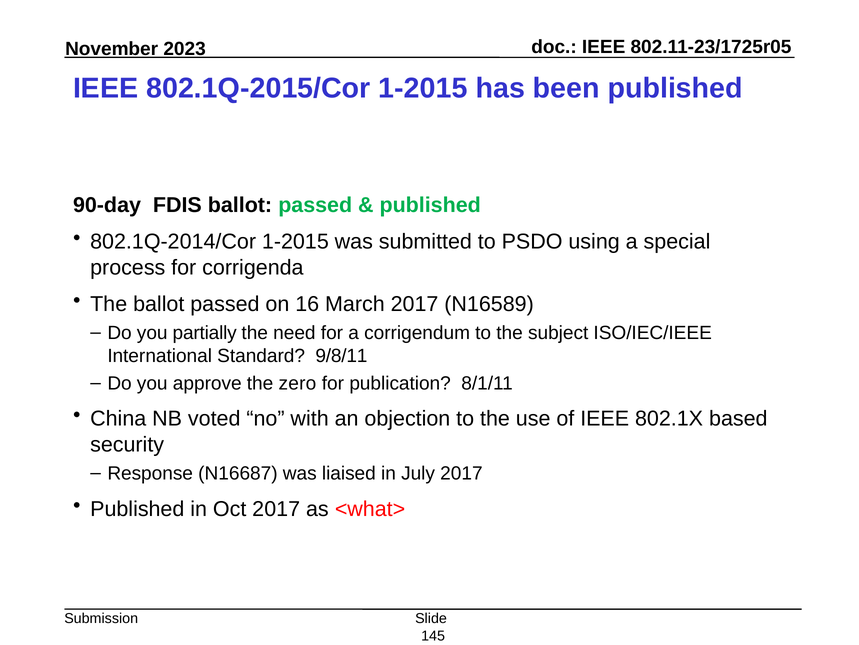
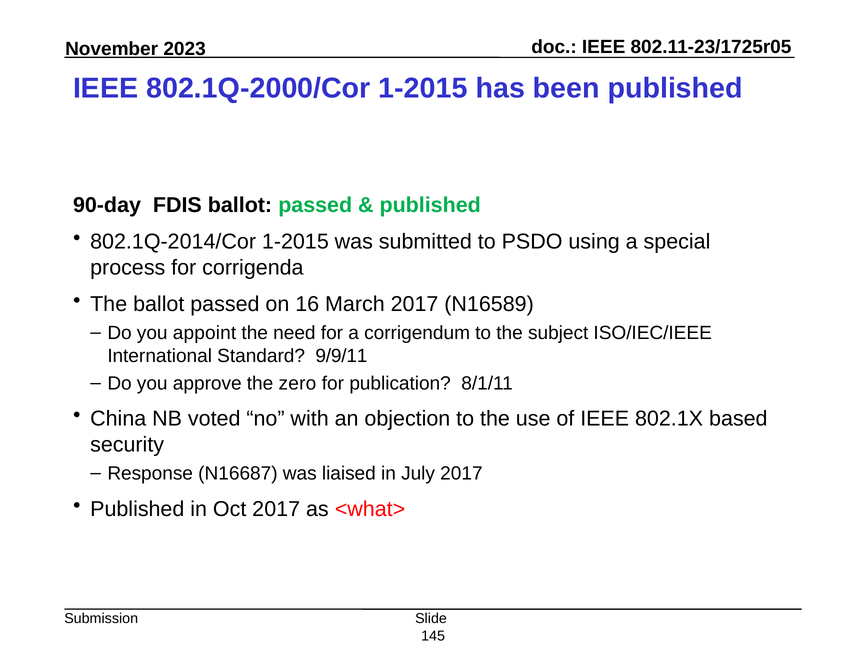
802.1Q-2015/Cor: 802.1Q-2015/Cor -> 802.1Q-2000/Cor
partially: partially -> appoint
9/8/11: 9/8/11 -> 9/9/11
